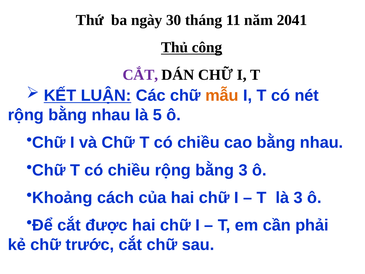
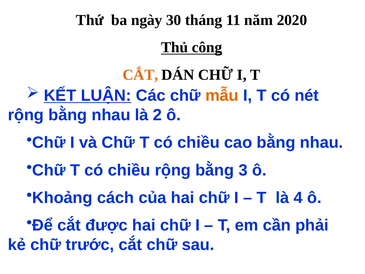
2041: 2041 -> 2020
CẮT at (140, 75) colour: purple -> orange
5: 5 -> 2
là 3: 3 -> 4
